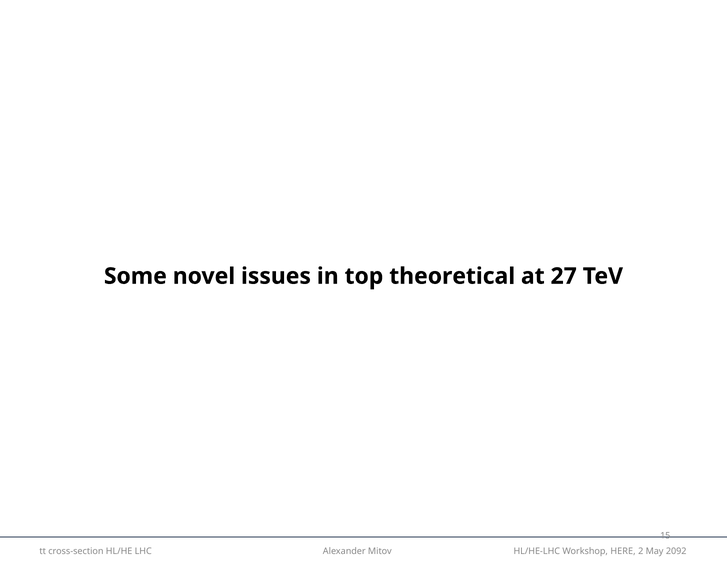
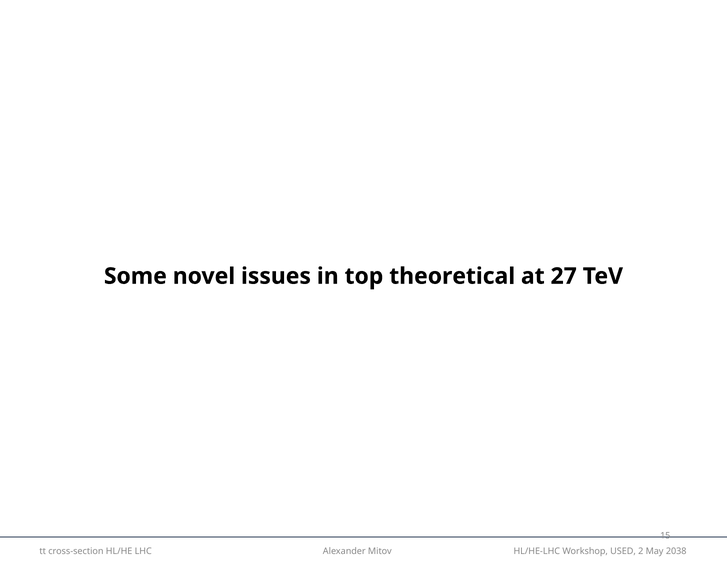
HERE: HERE -> USED
2092: 2092 -> 2038
